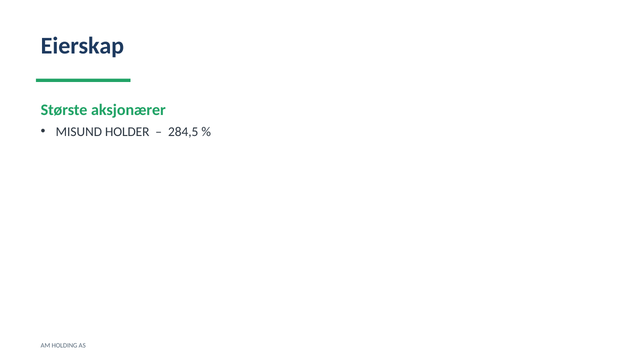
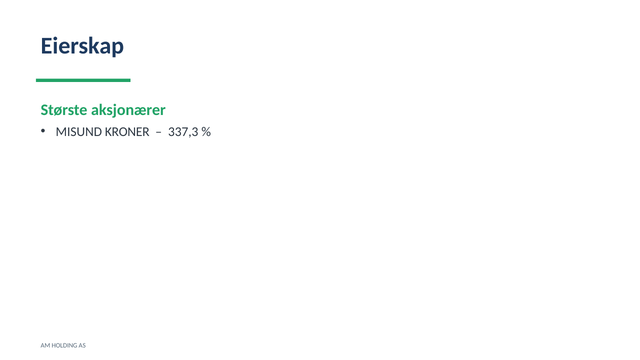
HOLDER: HOLDER -> KRONER
284,5: 284,5 -> 337,3
